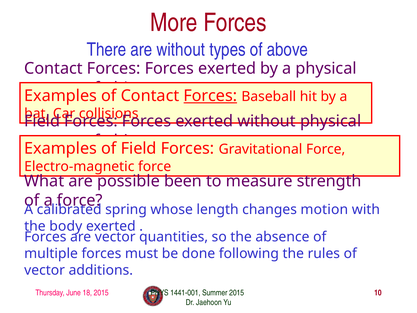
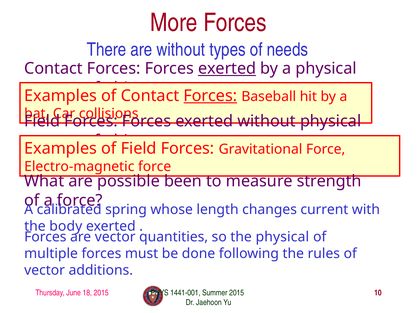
above: above -> needs
exerted at (227, 69) underline: none -> present
motion: motion -> current
the absence: absence -> physical
